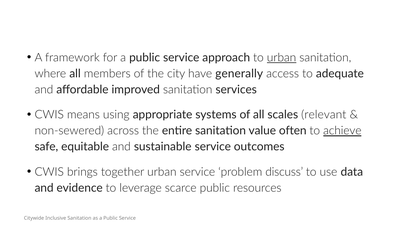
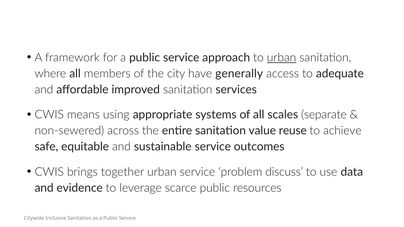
relevant: relevant -> separate
often: often -> reuse
achieve underline: present -> none
